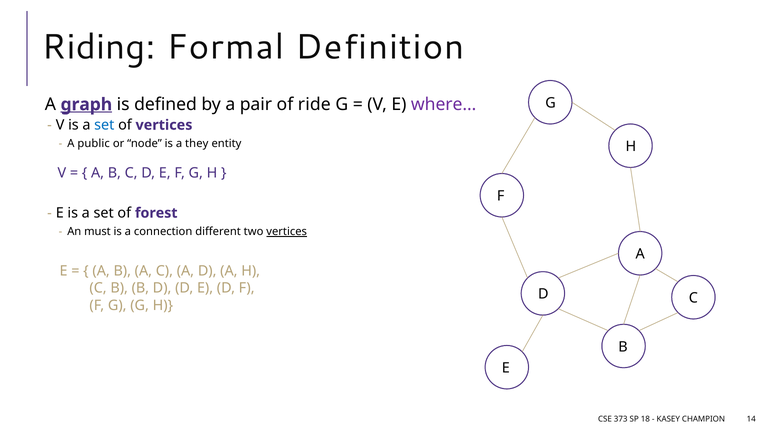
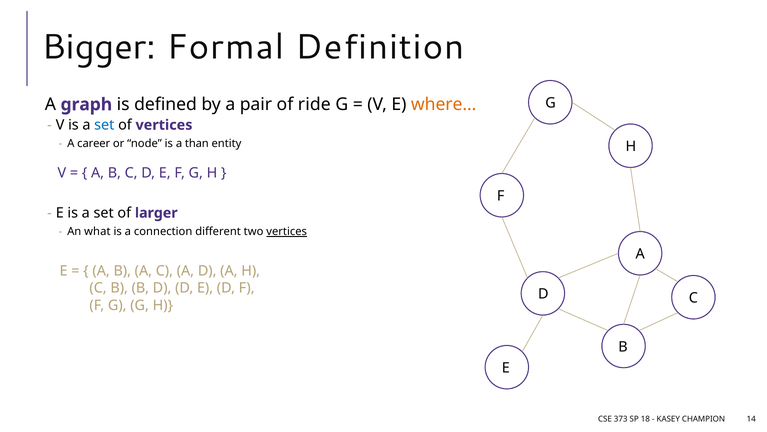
Riding: Riding -> Bigger
graph underline: present -> none
where… colour: purple -> orange
public: public -> career
they: they -> than
forest: forest -> larger
must: must -> what
